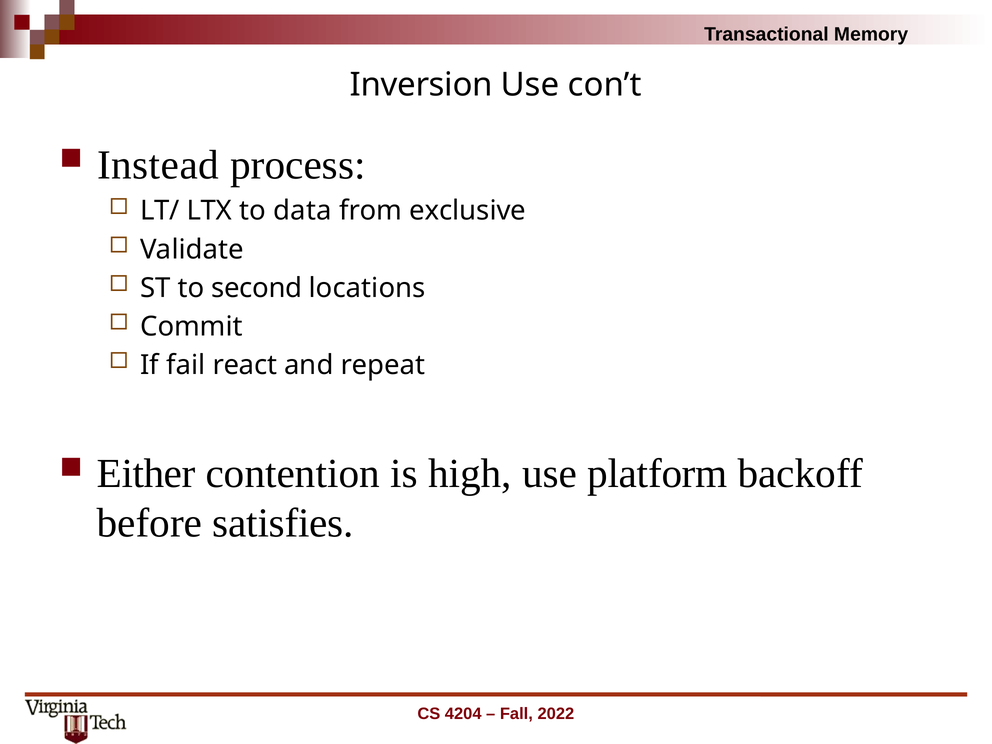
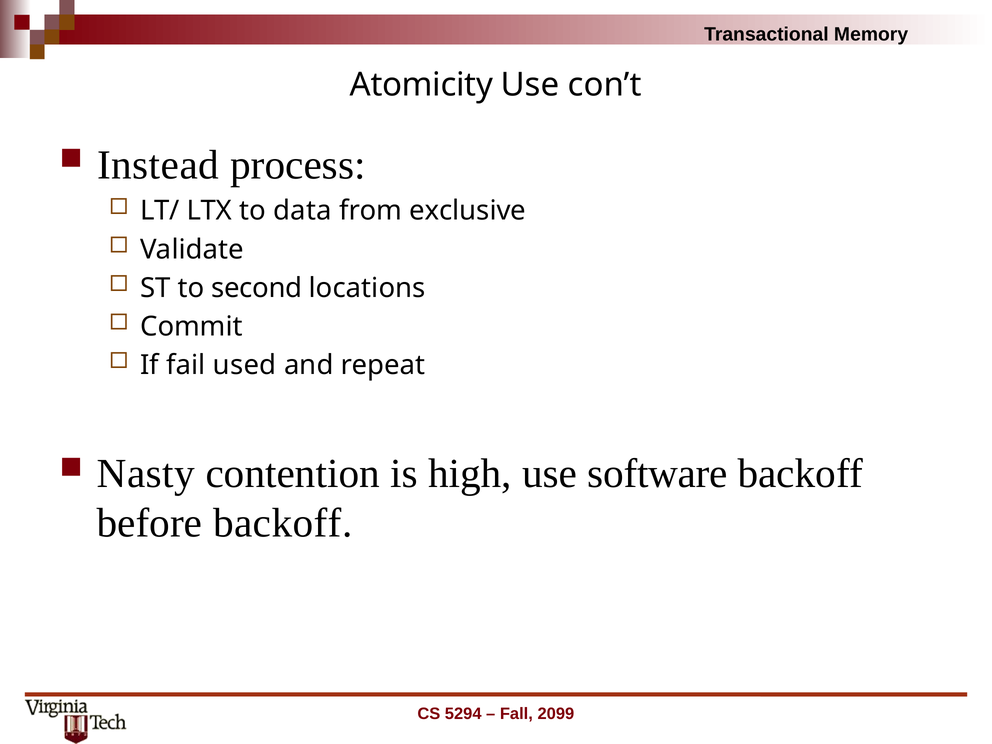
Inversion: Inversion -> Atomicity
react: react -> used
Either: Either -> Nasty
platform: platform -> software
before satisfies: satisfies -> backoff
4204: 4204 -> 5294
2022: 2022 -> 2099
